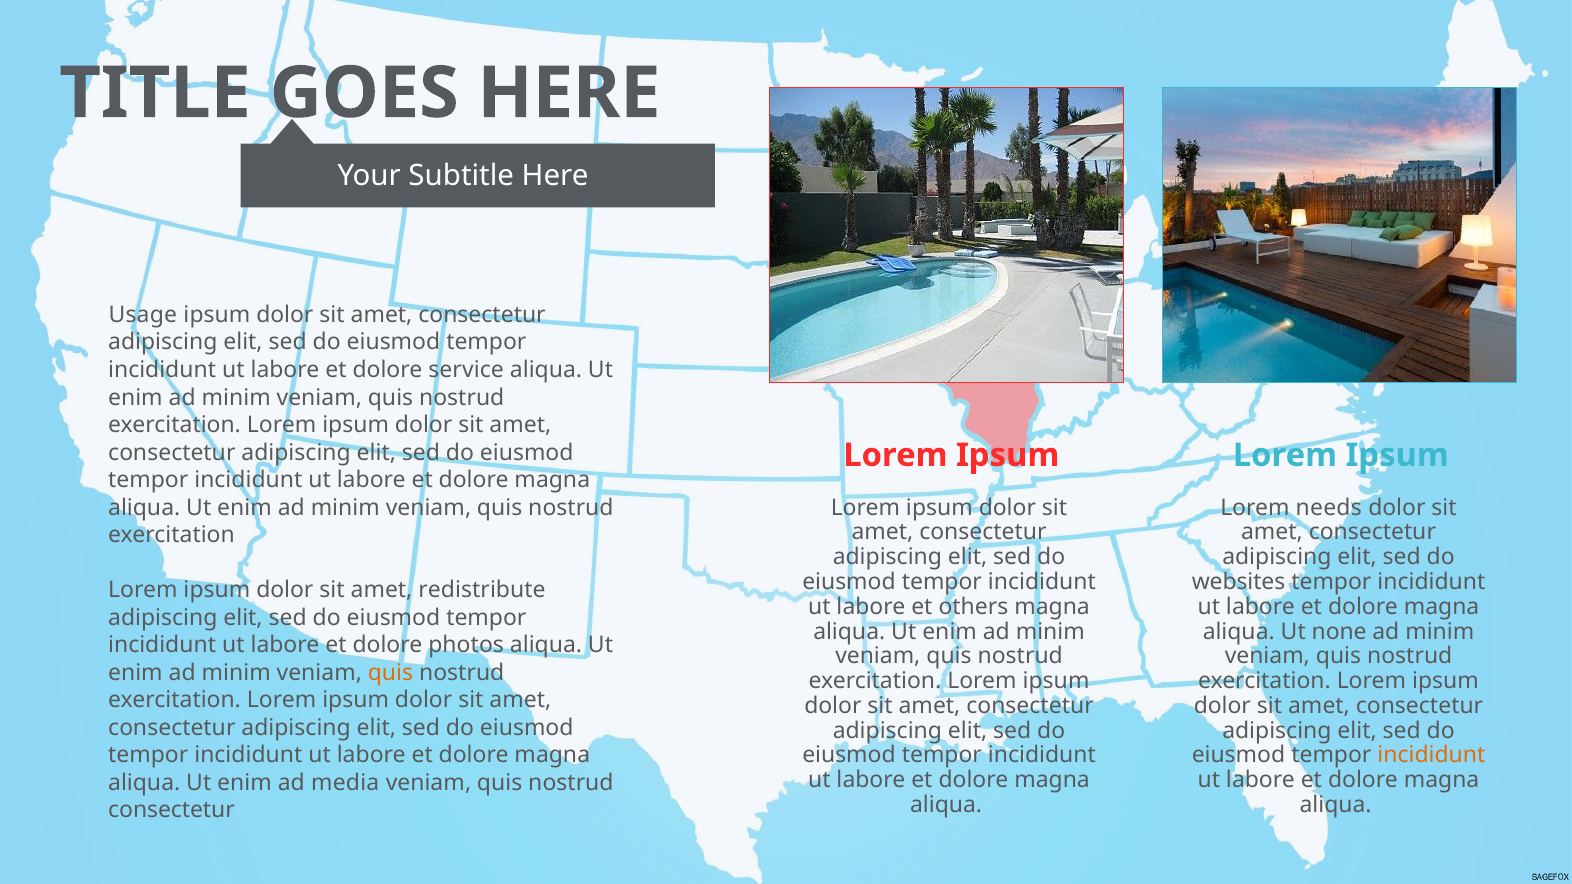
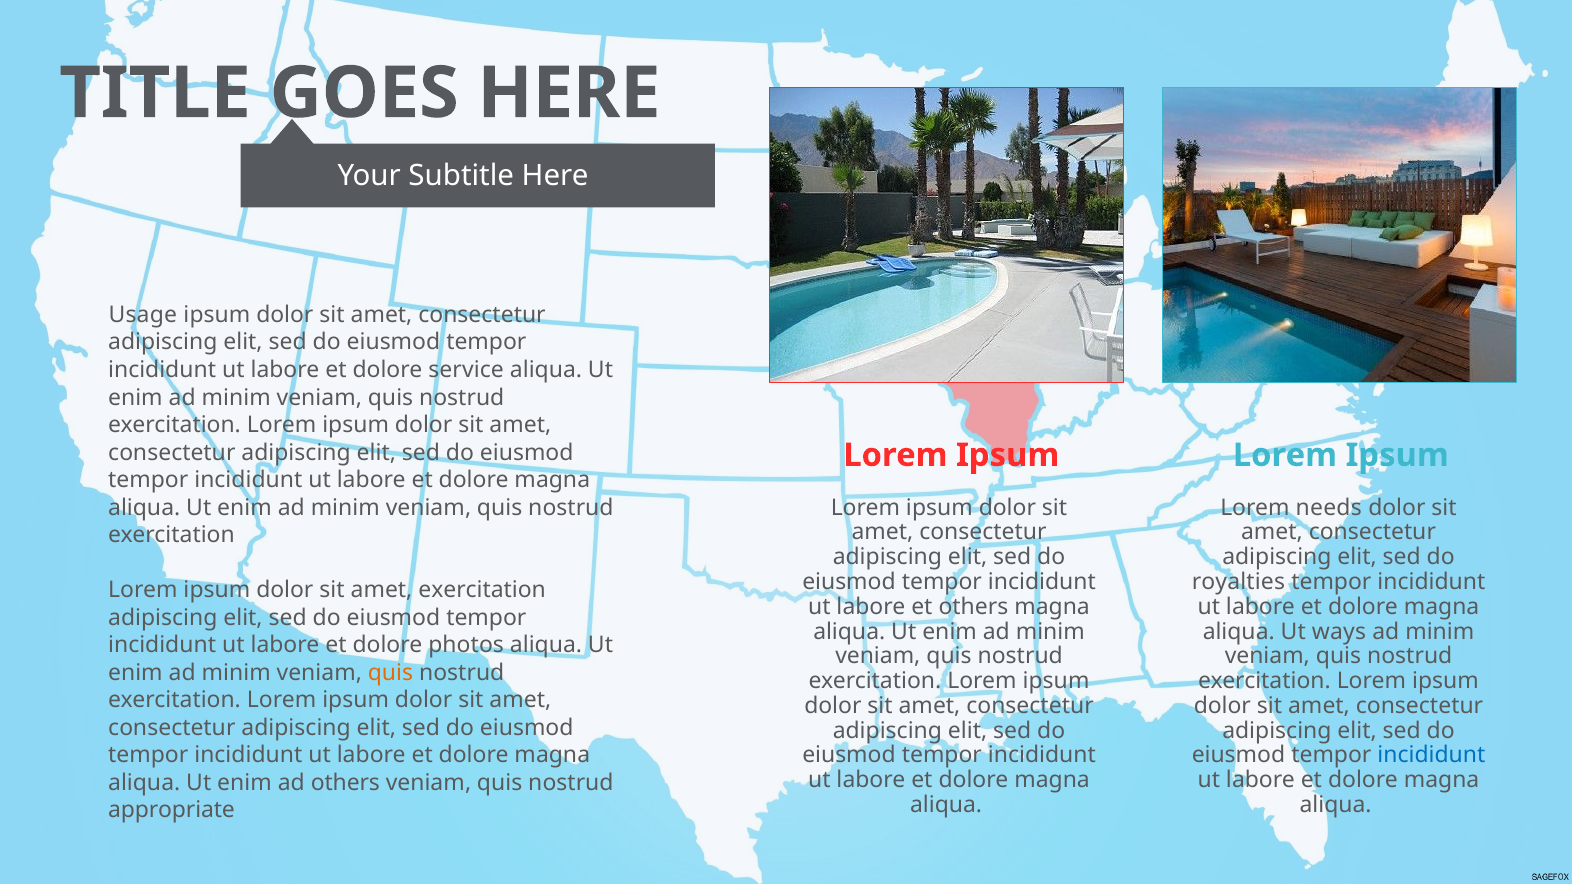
websites: websites -> royalties
amet redistribute: redistribute -> exercitation
none: none -> ways
incididunt at (1431, 756) colour: orange -> blue
ad media: media -> others
consectetur at (172, 810): consectetur -> appropriate
